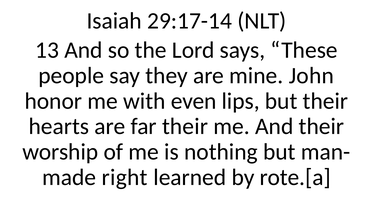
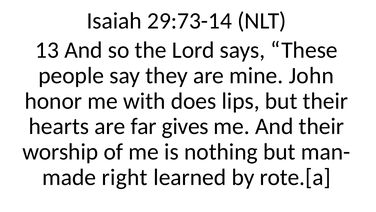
29:17-14: 29:17-14 -> 29:73-14
even: even -> does
far their: their -> gives
